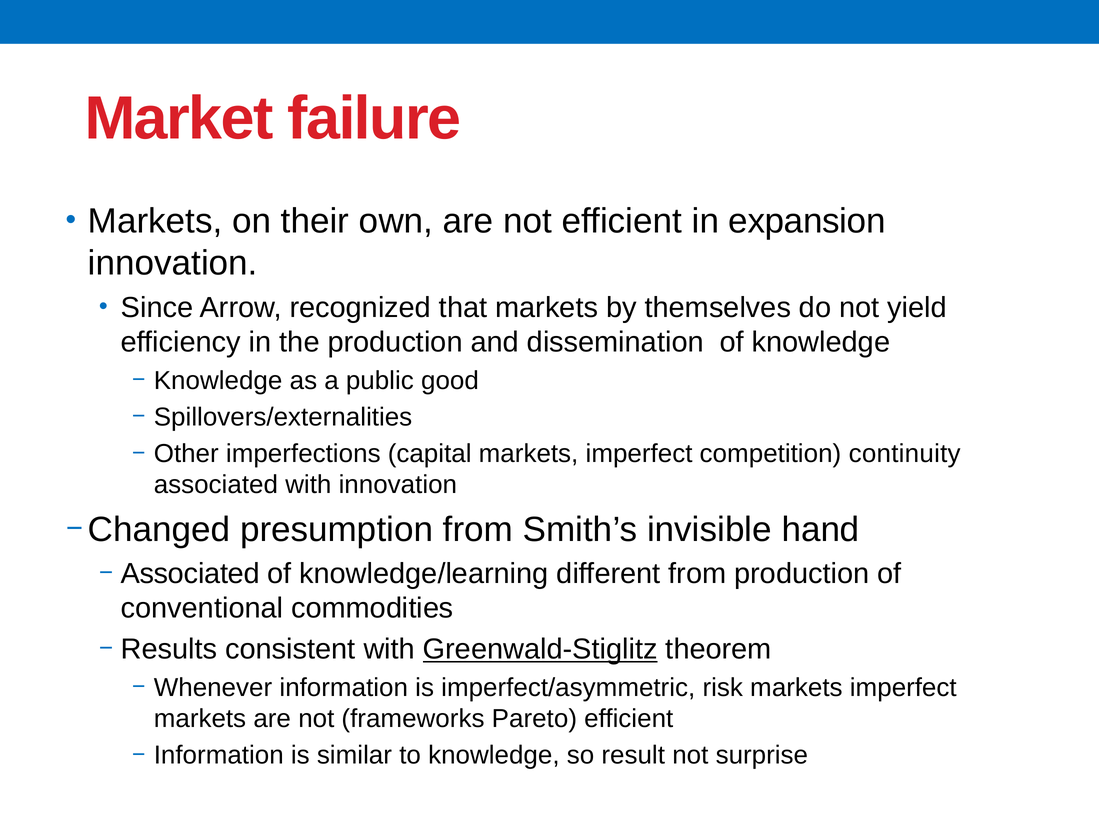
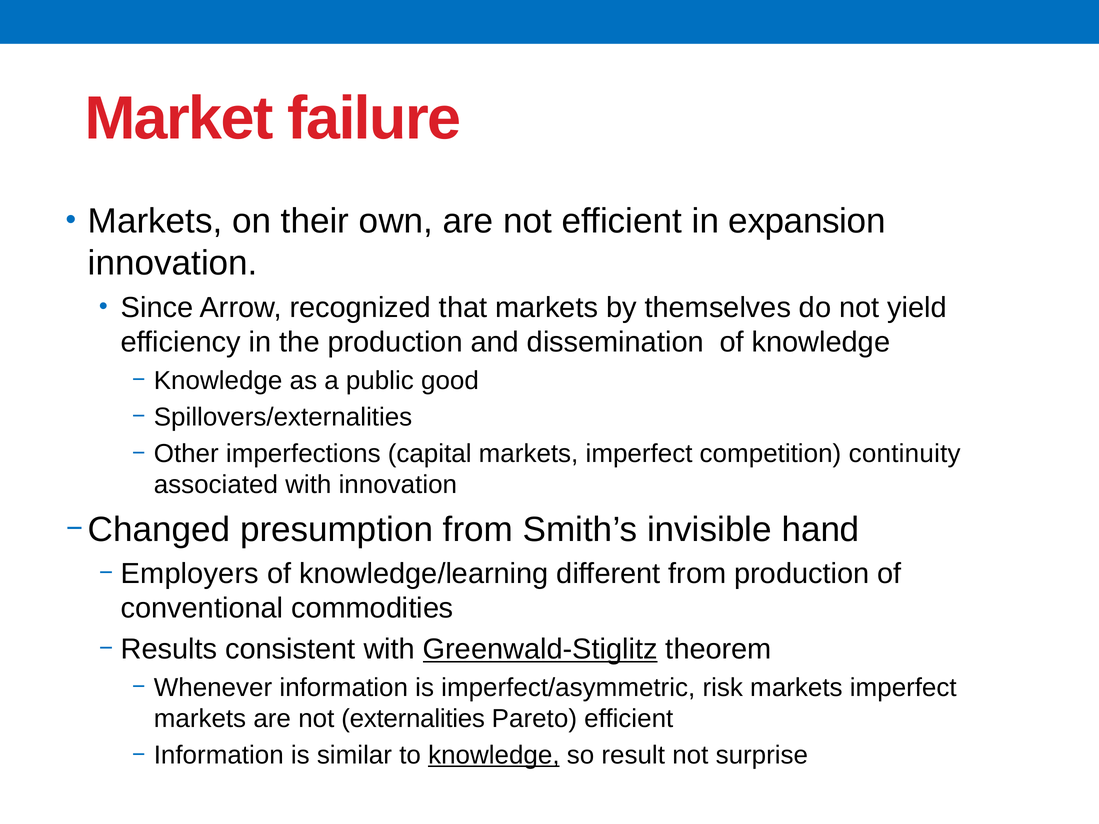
Associated at (190, 574): Associated -> Employers
frameworks: frameworks -> externalities
knowledge at (494, 755) underline: none -> present
